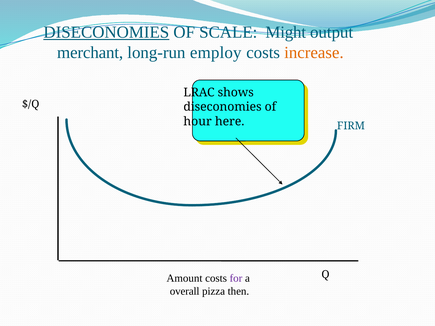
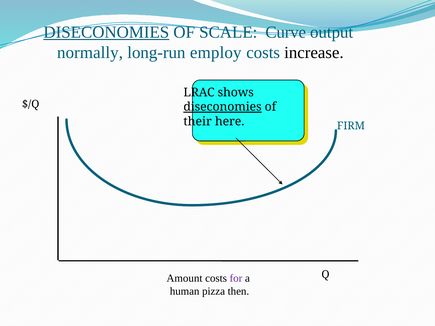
Might: Might -> Curve
merchant: merchant -> normally
increase colour: orange -> black
diseconomies at (222, 107) underline: none -> present
hour: hour -> their
overall: overall -> human
